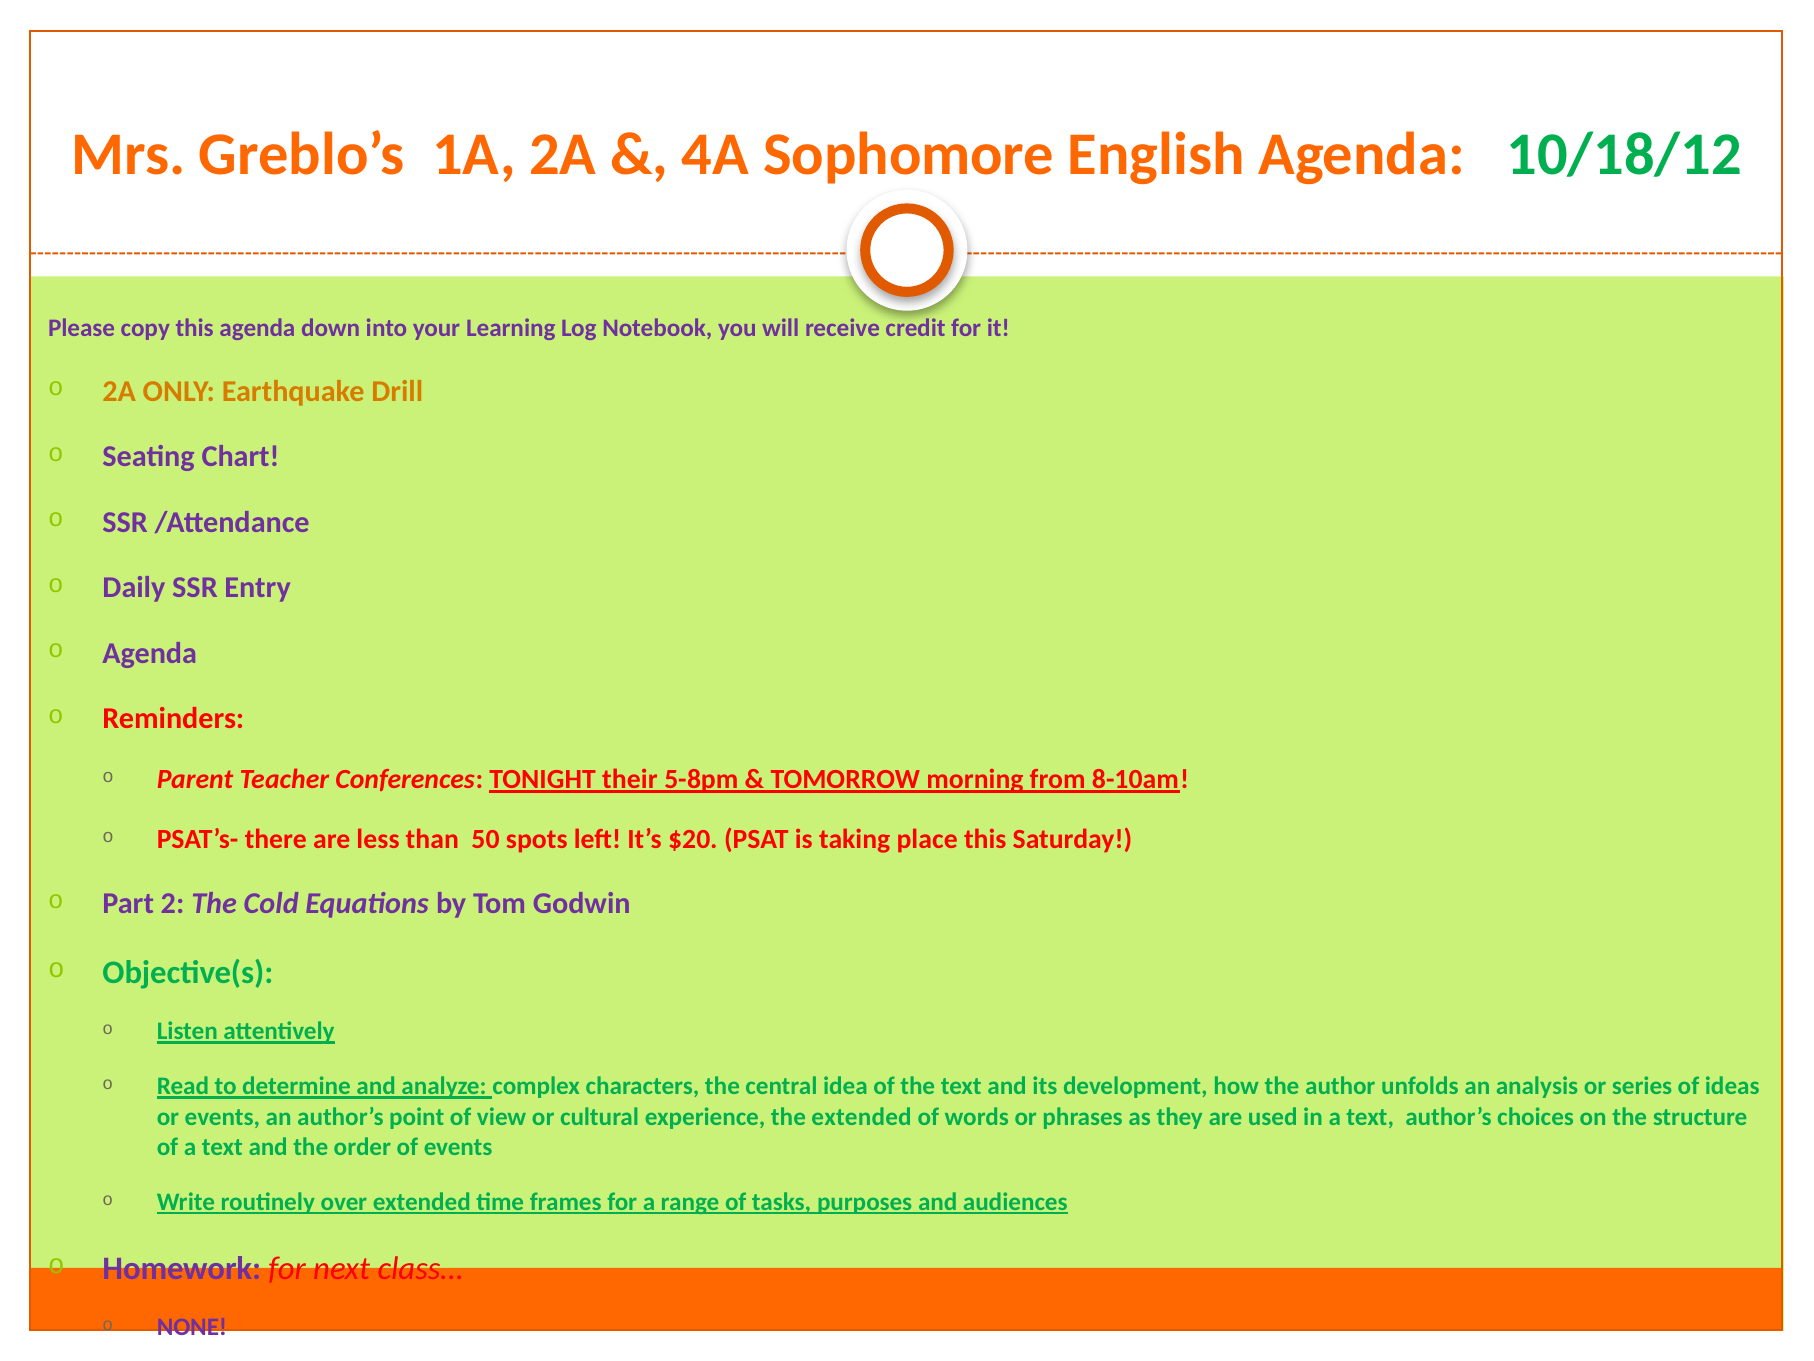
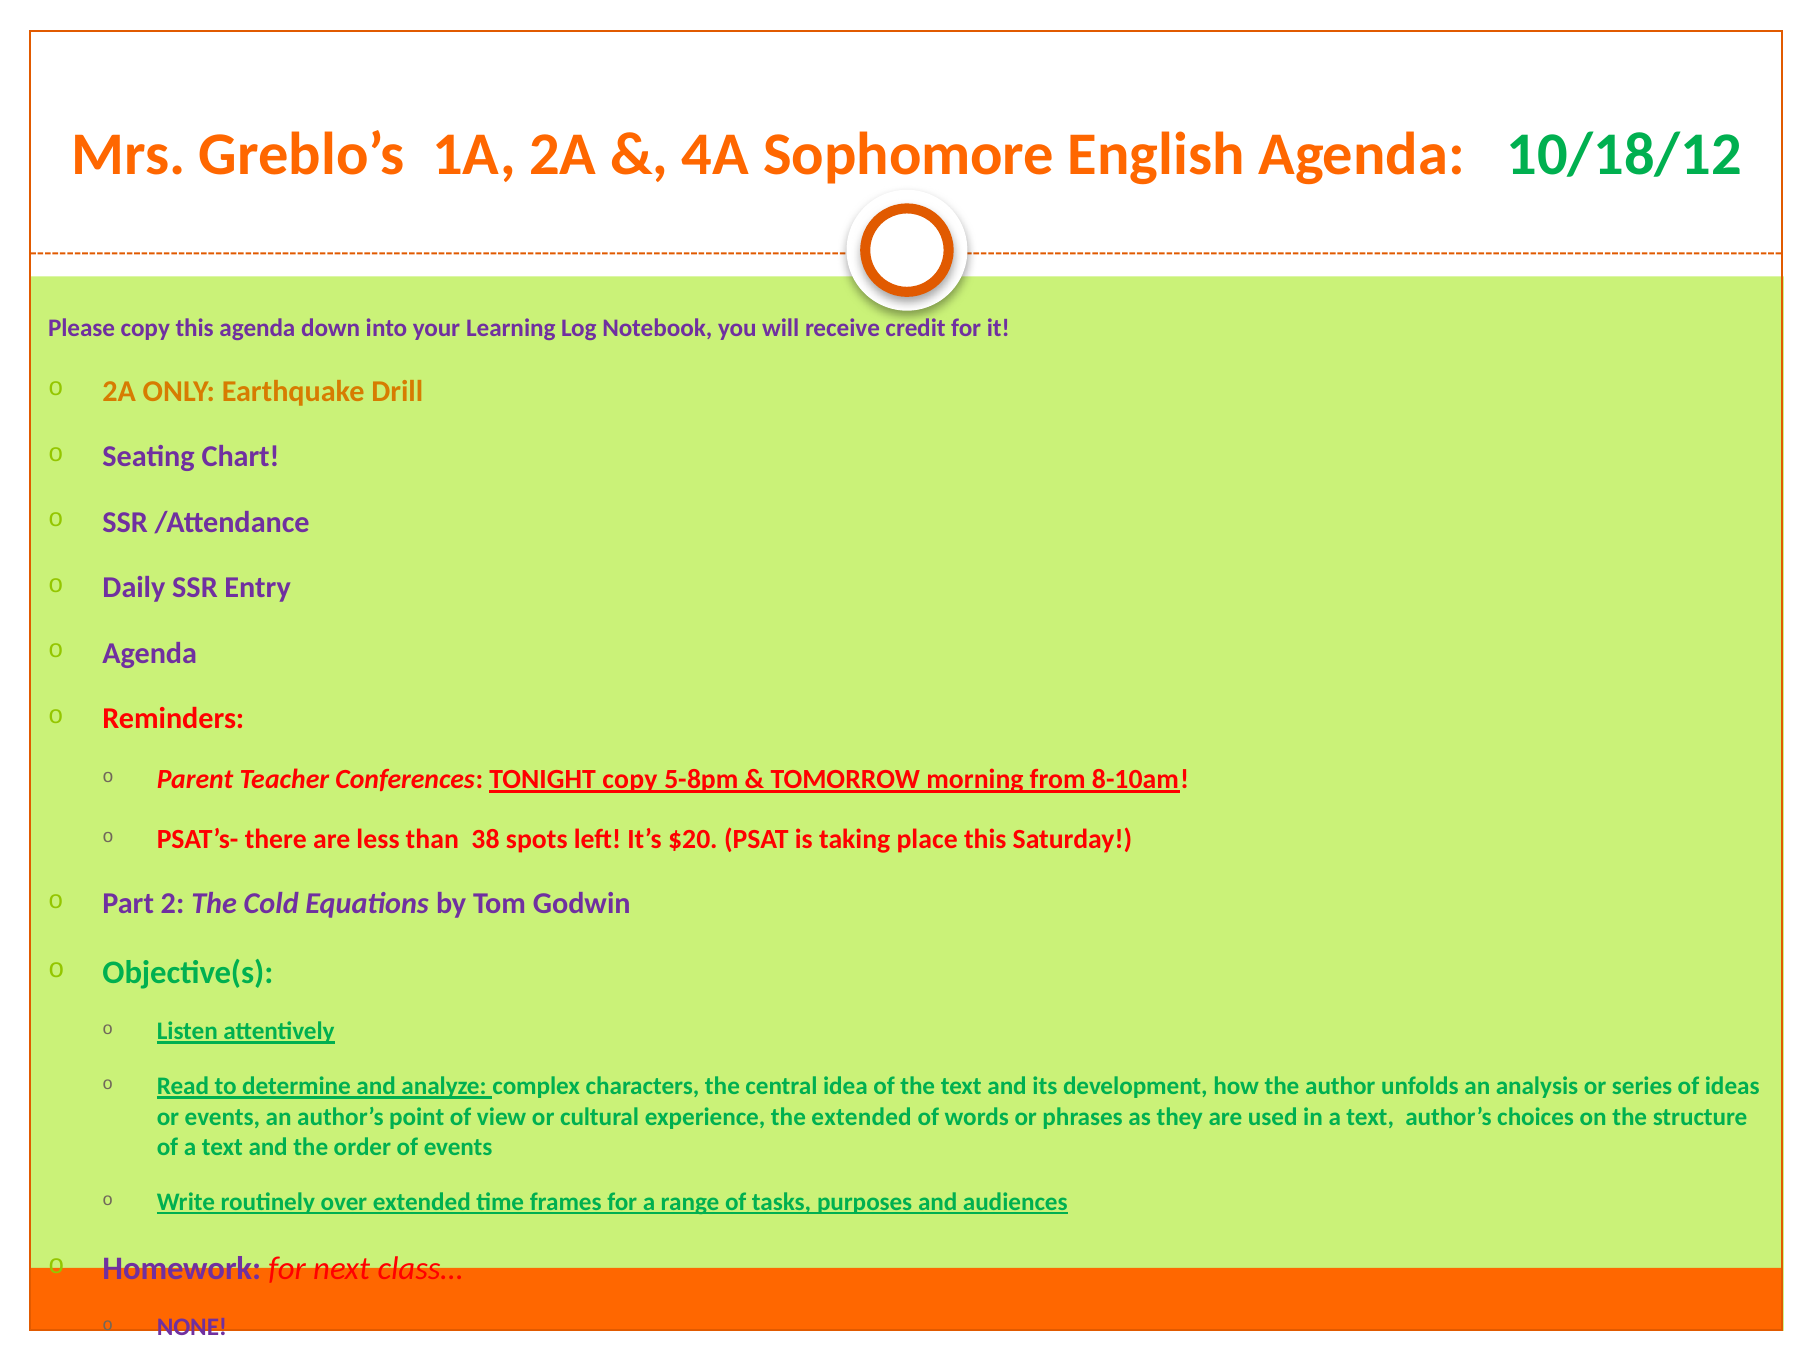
TONIGHT their: their -> copy
50: 50 -> 38
